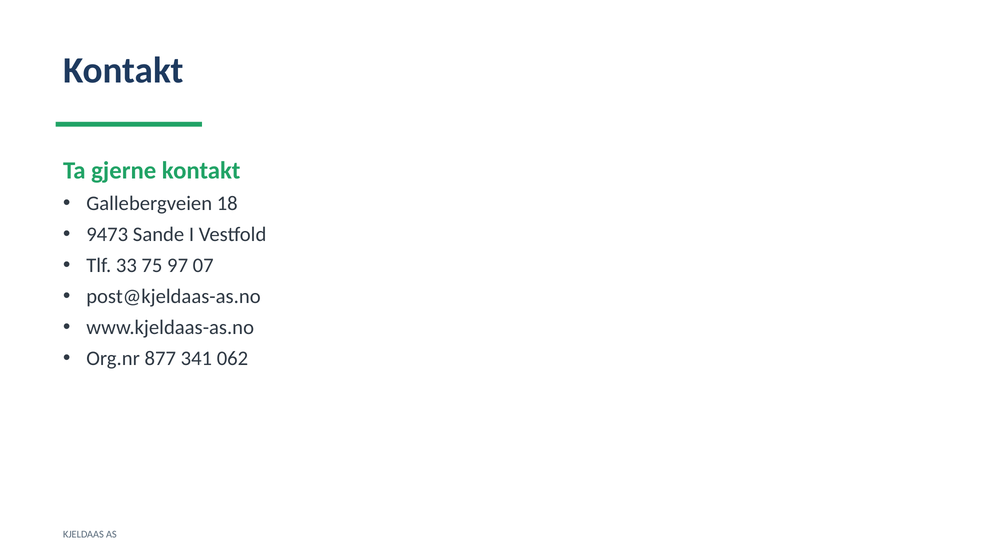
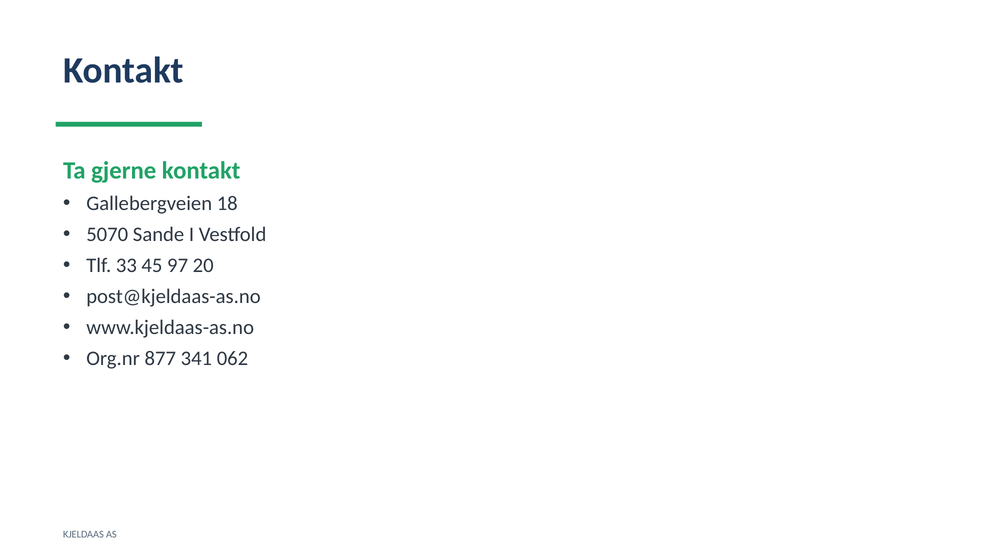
9473: 9473 -> 5070
75: 75 -> 45
07: 07 -> 20
